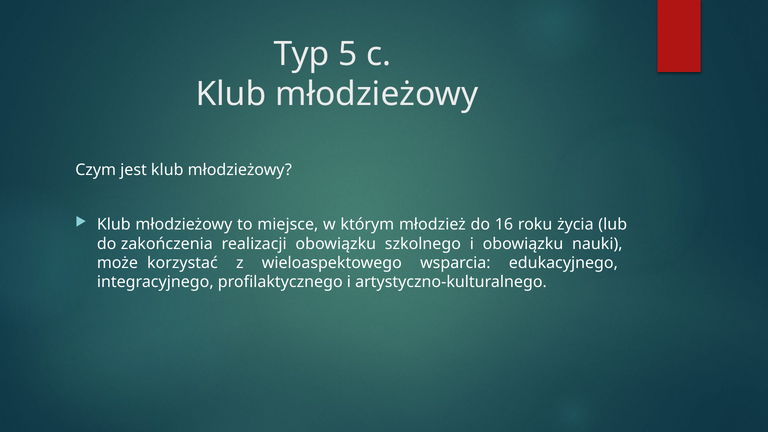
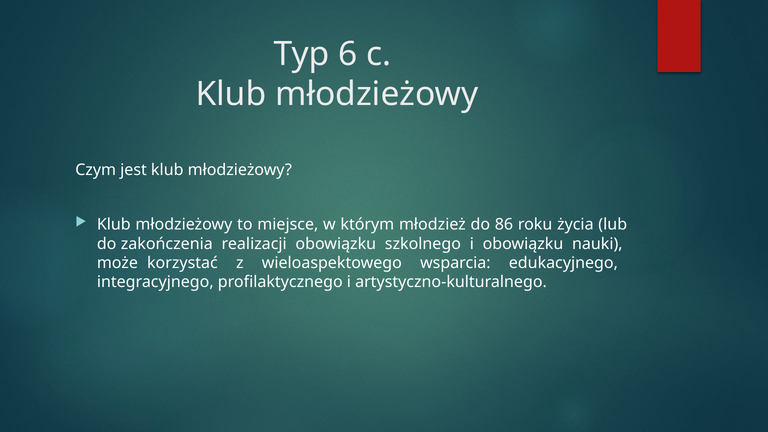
5: 5 -> 6
16: 16 -> 86
